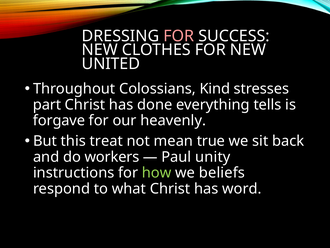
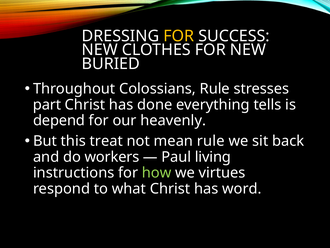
FOR at (179, 36) colour: pink -> yellow
UNITED: UNITED -> BURIED
Colossians Kind: Kind -> Rule
forgave: forgave -> depend
mean true: true -> rule
unity: unity -> living
beliefs: beliefs -> virtues
